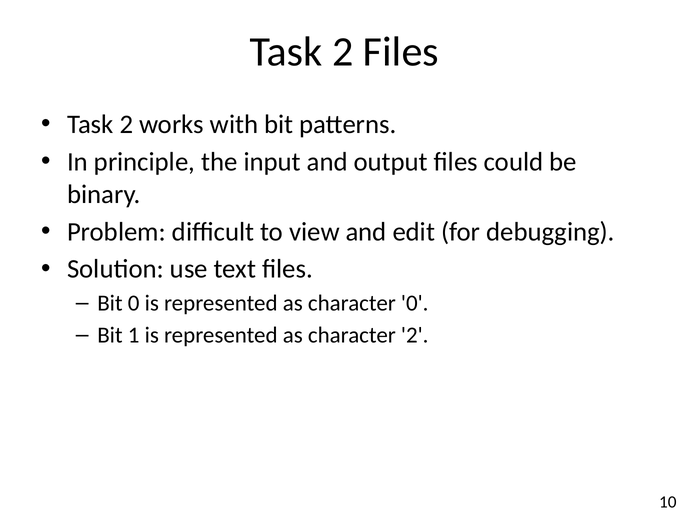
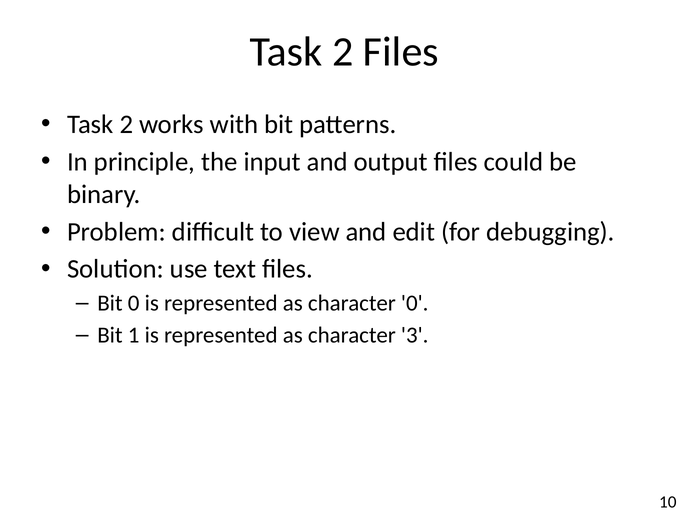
character 2: 2 -> 3
